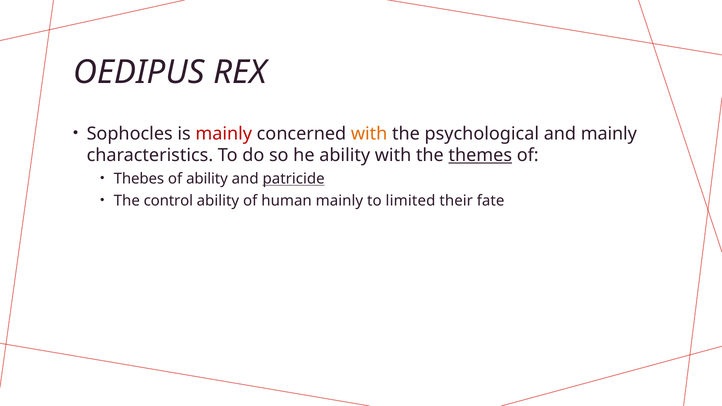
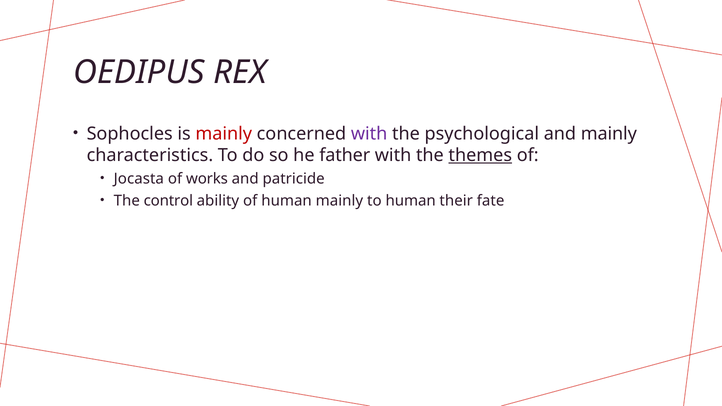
with at (369, 134) colour: orange -> purple
he ability: ability -> father
Thebes: Thebes -> Jocasta
of ability: ability -> works
patricide underline: present -> none
to limited: limited -> human
